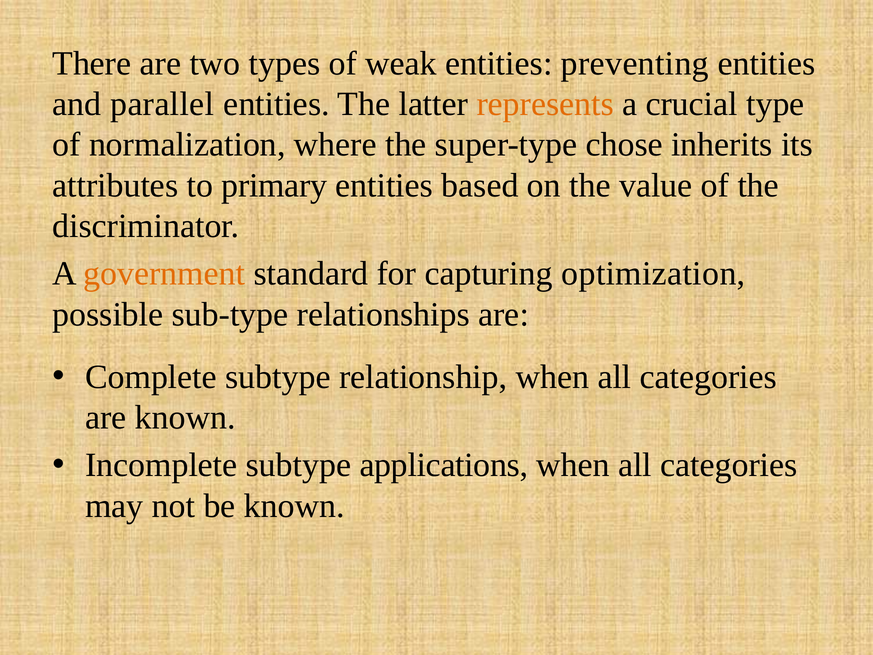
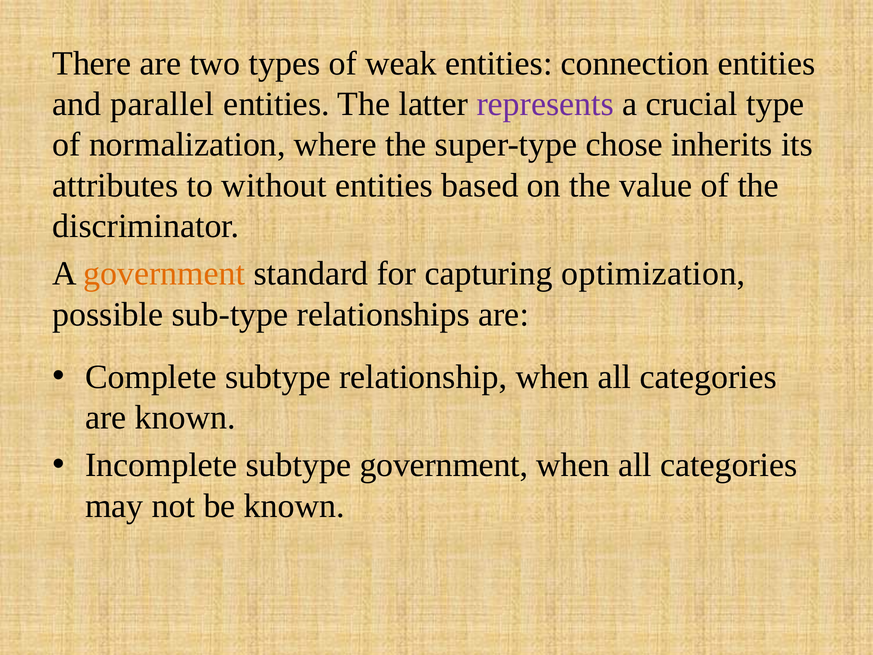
preventing: preventing -> connection
represents colour: orange -> purple
primary: primary -> without
subtype applications: applications -> government
